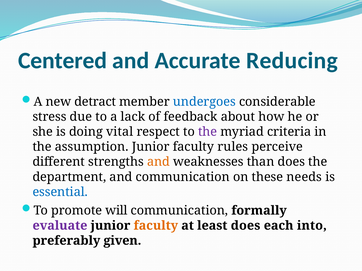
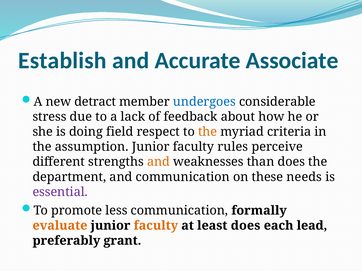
Centered: Centered -> Establish
Reducing: Reducing -> Associate
vital: vital -> field
the at (208, 132) colour: purple -> orange
essential colour: blue -> purple
will: will -> less
evaluate colour: purple -> orange
into: into -> lead
given: given -> grant
